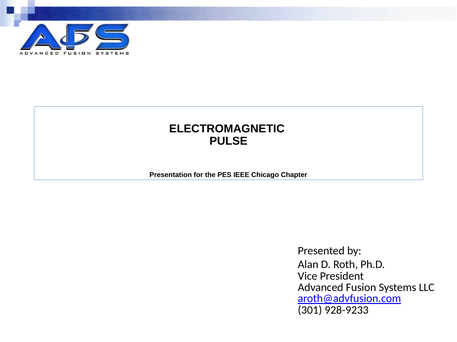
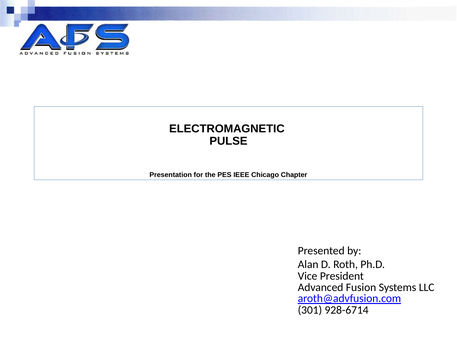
928-9233: 928-9233 -> 928-6714
